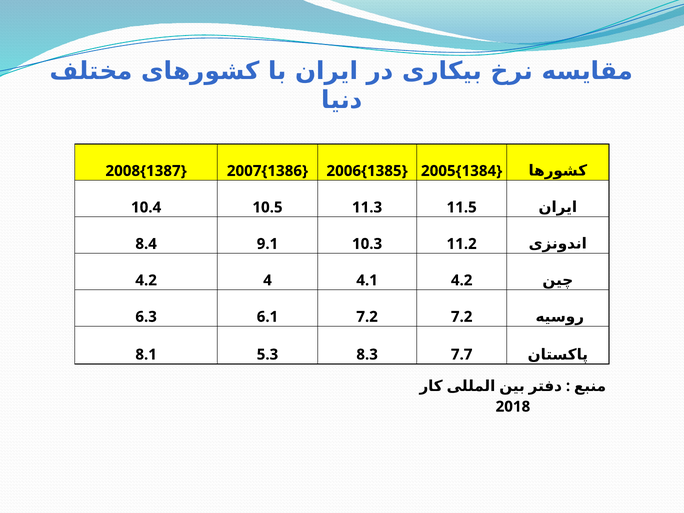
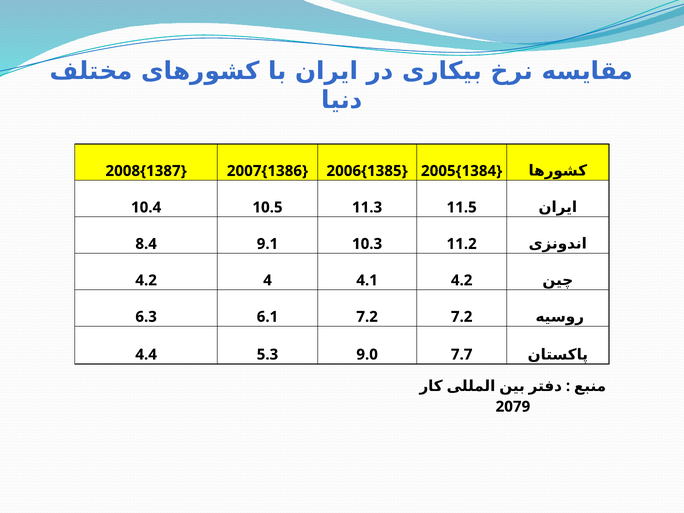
8.1: 8.1 -> 4.4
8.3: 8.3 -> 9.0
2018: 2018 -> 2079
